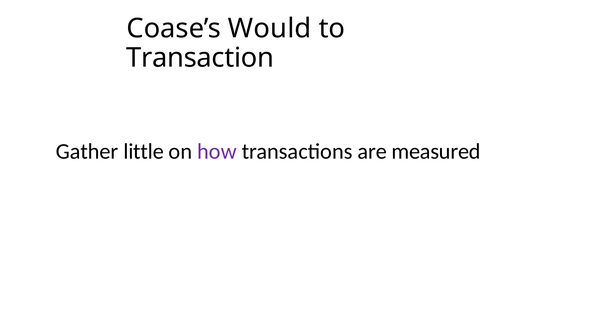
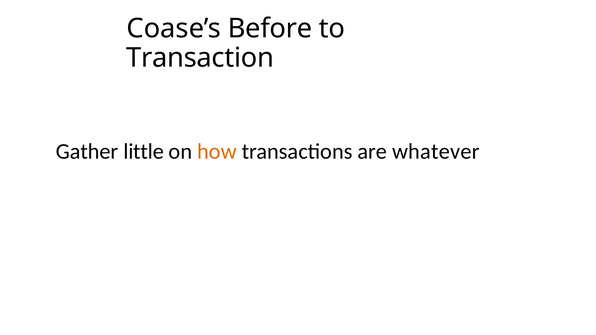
Would: Would -> Before
how colour: purple -> orange
measured: measured -> whatever
